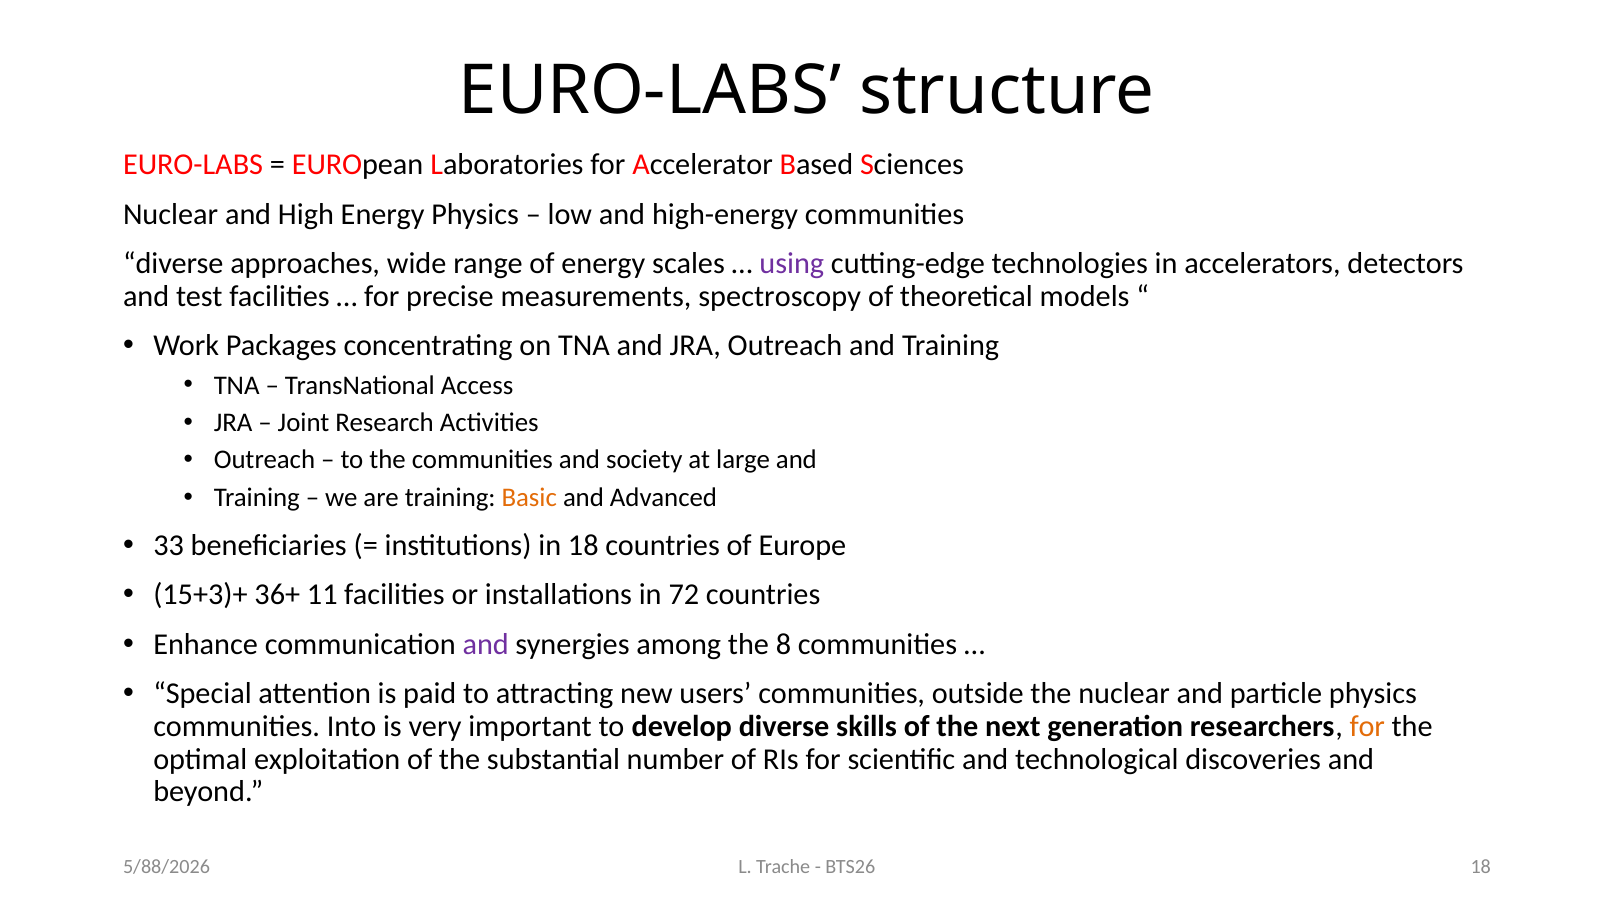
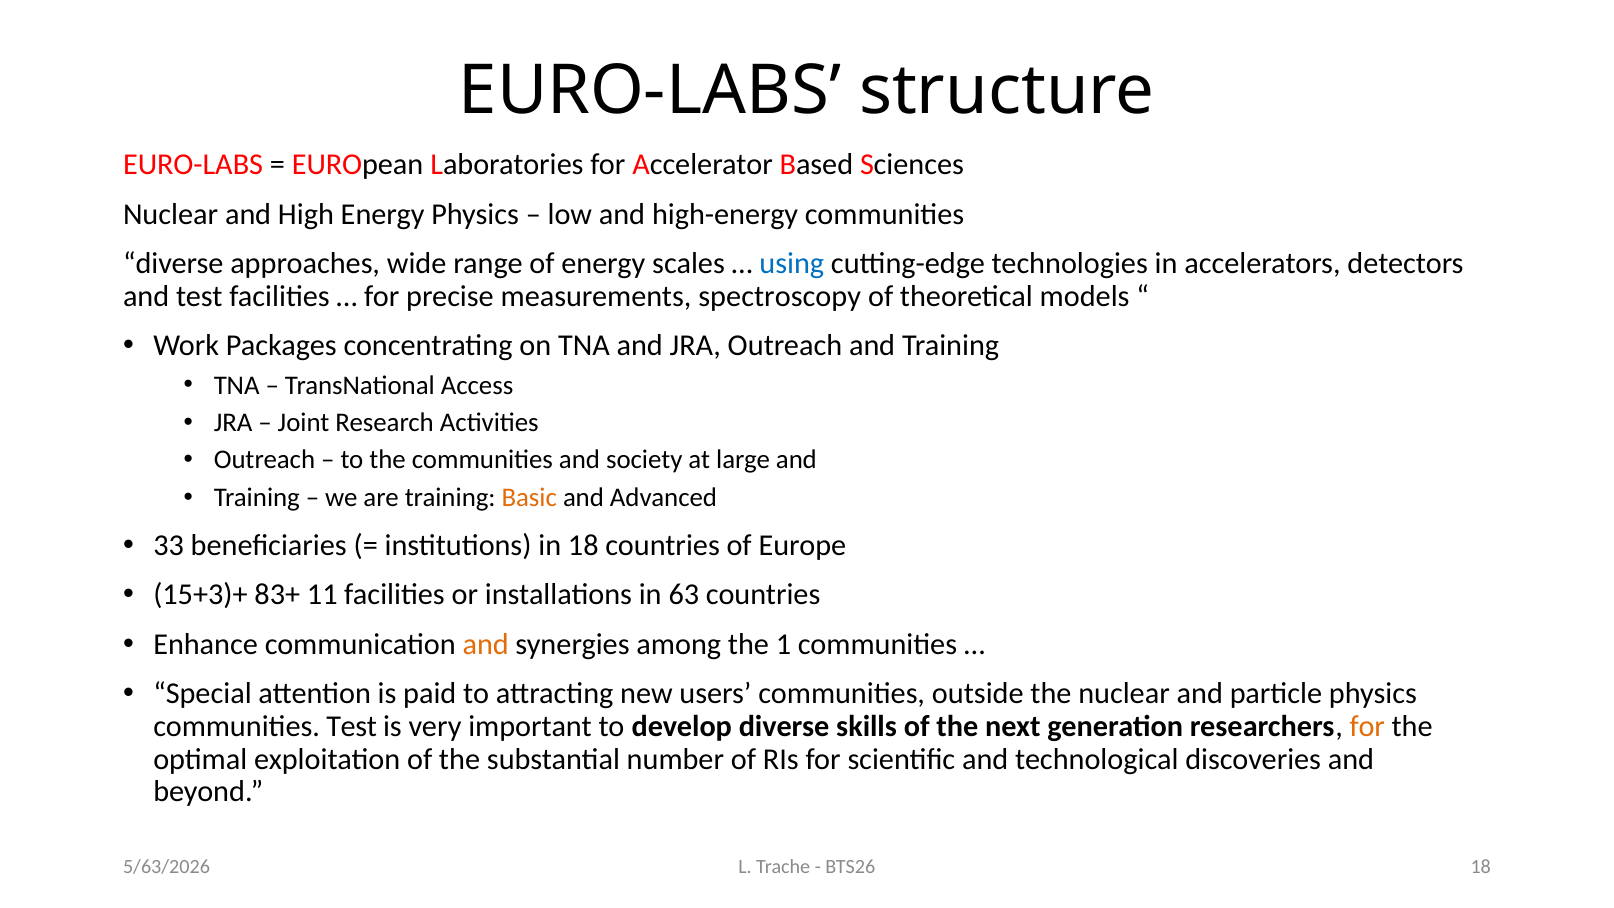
using colour: purple -> blue
36+: 36+ -> 83+
72: 72 -> 63
and at (486, 644) colour: purple -> orange
8: 8 -> 1
communities Into: Into -> Test
5/88/2026: 5/88/2026 -> 5/63/2026
